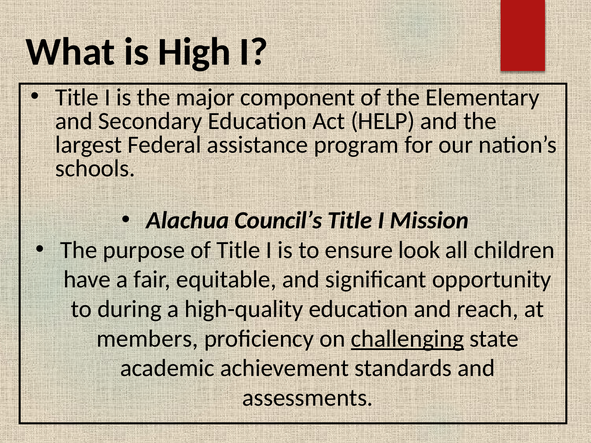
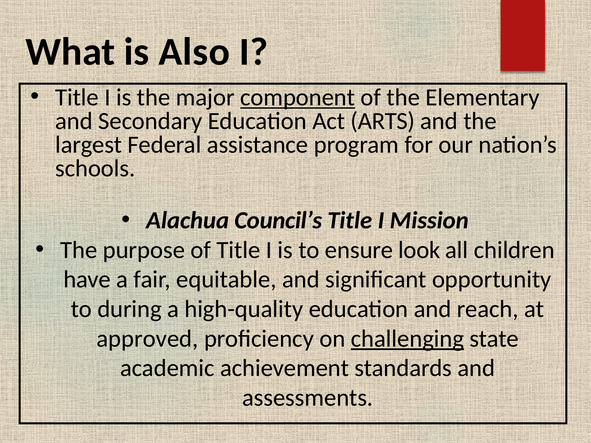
High: High -> Also
component underline: none -> present
HELP: HELP -> ARTS
members: members -> approved
